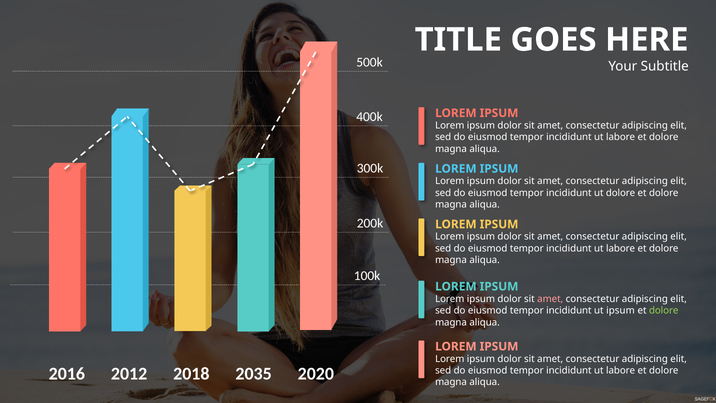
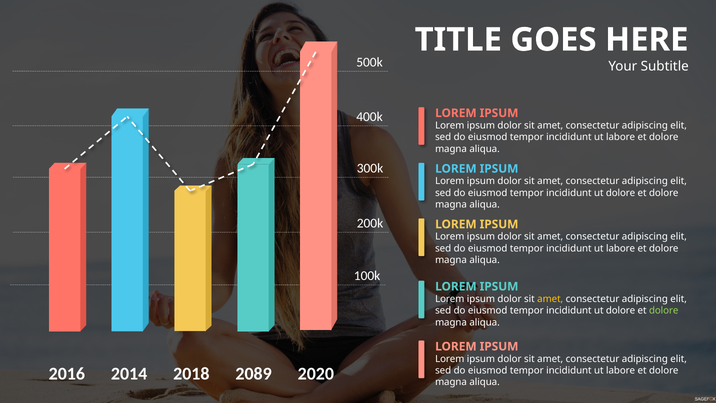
amet at (550, 299) colour: pink -> yellow
ipsum at (620, 310): ipsum -> dolore
2012: 2012 -> 2014
2035: 2035 -> 2089
